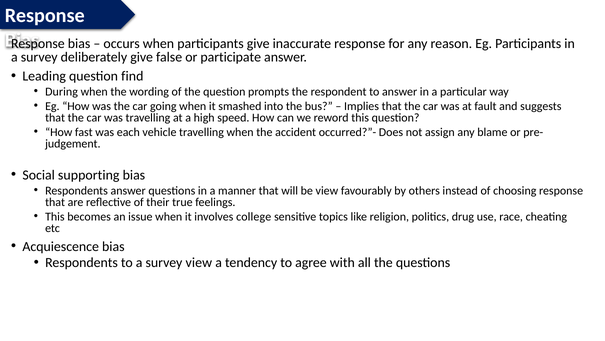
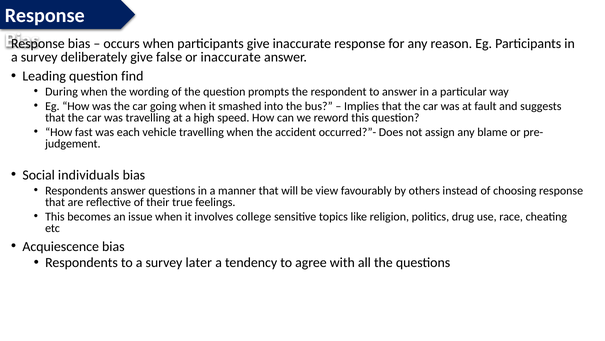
or participate: participate -> inaccurate
supporting: supporting -> individuals
survey view: view -> later
